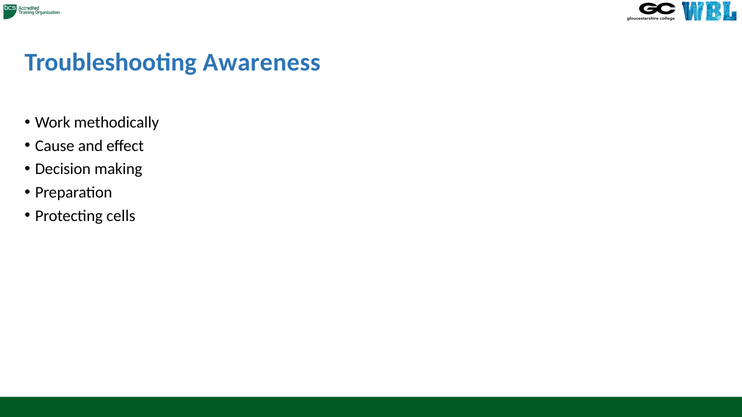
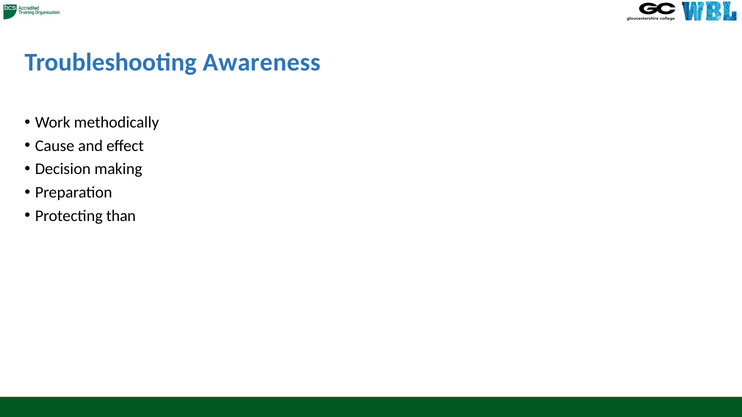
cells: cells -> than
